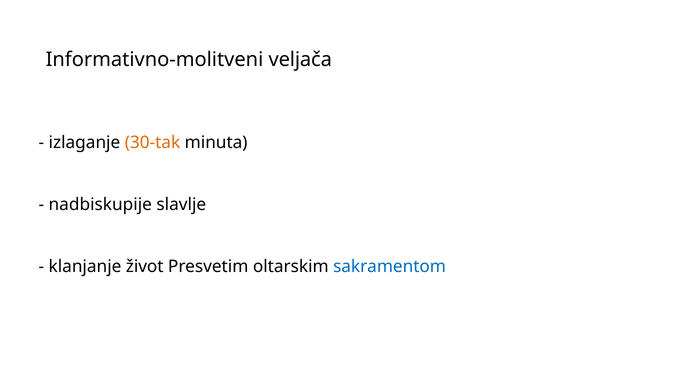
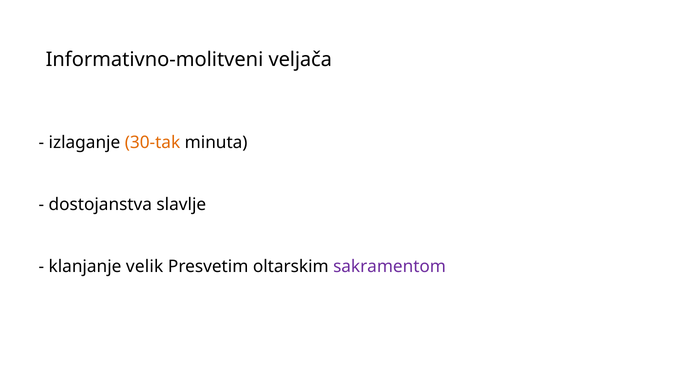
nadbiskupije: nadbiskupije -> dostojanstva
život: život -> velik
sakramentom colour: blue -> purple
